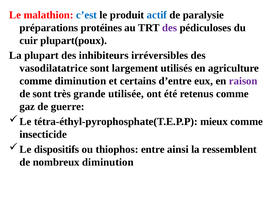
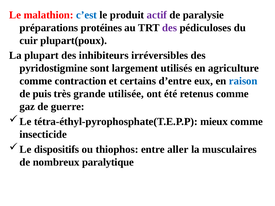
actif colour: blue -> purple
vasodilatatrice: vasodilatatrice -> pyridostigmine
comme diminution: diminution -> contraction
raison colour: purple -> blue
de sont: sont -> puis
ainsi: ainsi -> aller
ressemblent: ressemblent -> musculaires
nombreux diminution: diminution -> paralytique
